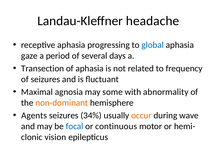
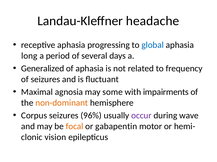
gaze: gaze -> long
Transection: Transection -> Generalized
abnormality: abnormality -> impairments
Agents: Agents -> Corpus
34%: 34% -> 96%
occur colour: orange -> purple
focal colour: blue -> orange
continuous: continuous -> gabapentin
